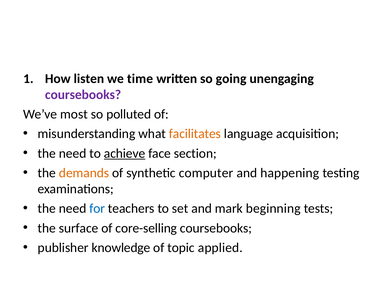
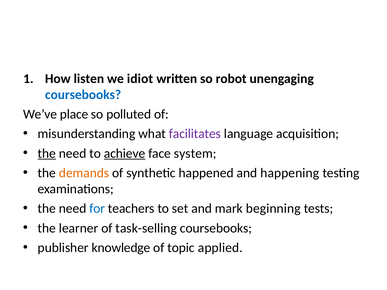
time: time -> idiot
going: going -> robot
coursebooks at (83, 95) colour: purple -> blue
most: most -> place
facilitates colour: orange -> purple
the at (47, 153) underline: none -> present
section: section -> system
computer: computer -> happened
surface: surface -> learner
core-selling: core-selling -> task-selling
